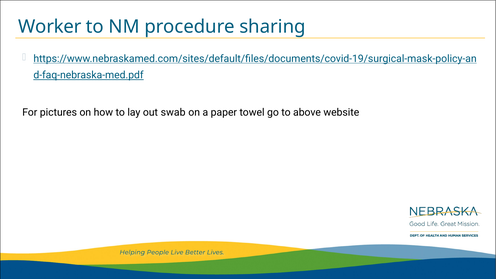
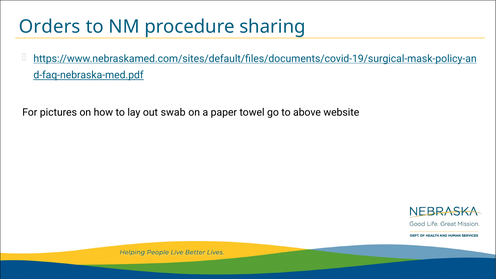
Worker: Worker -> Orders
